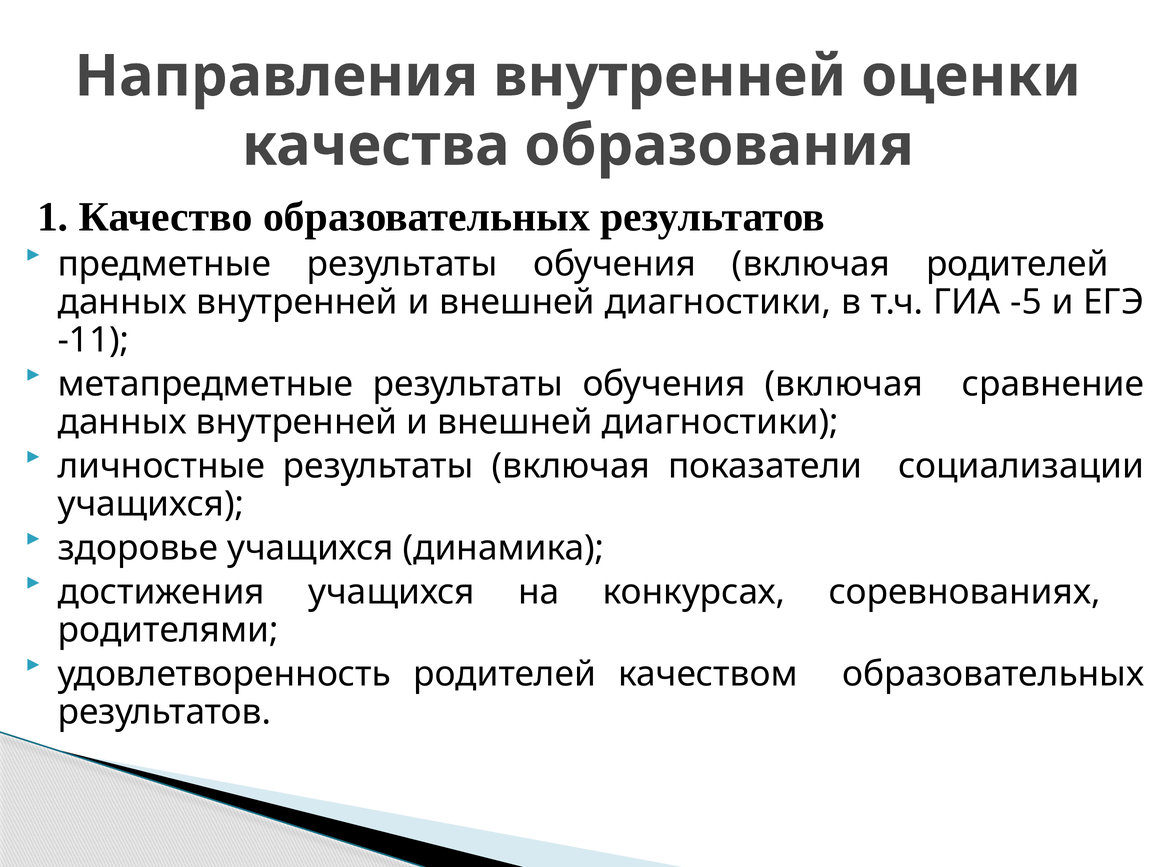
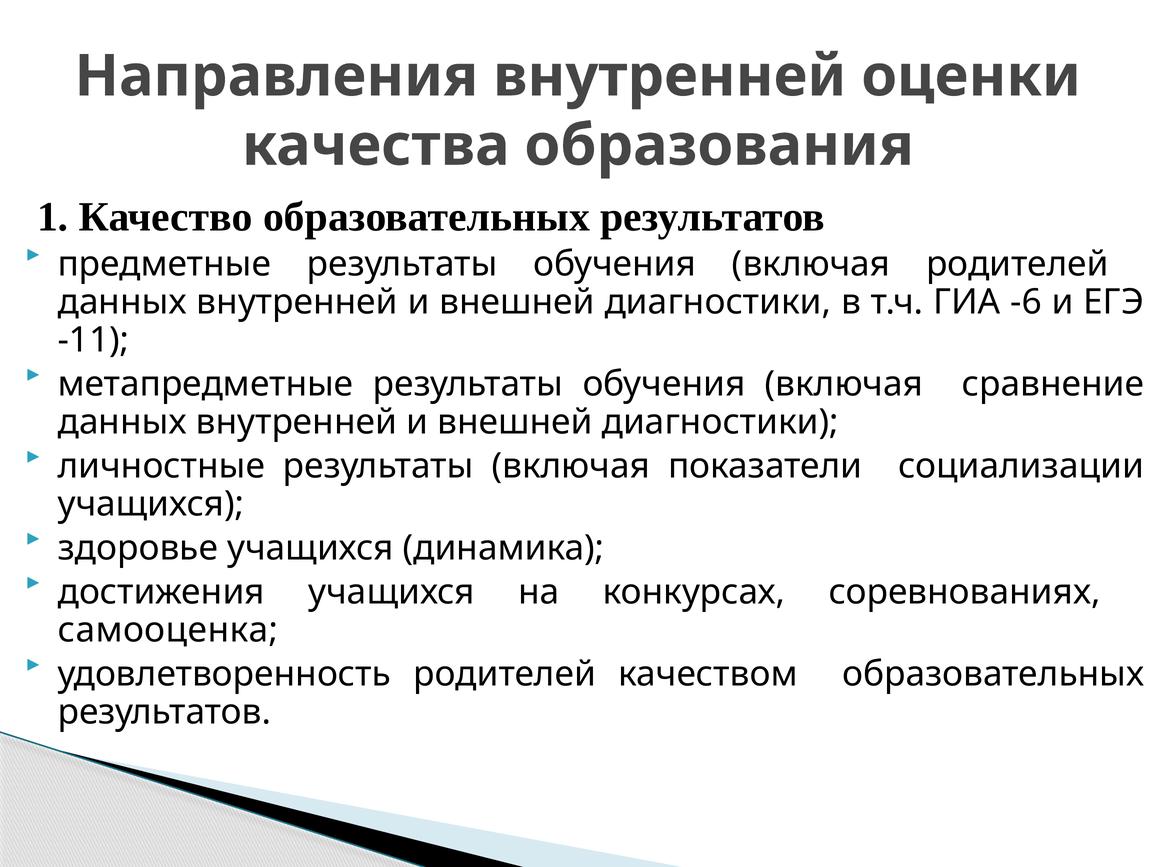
-5: -5 -> -6
родителями: родителями -> самооценка
